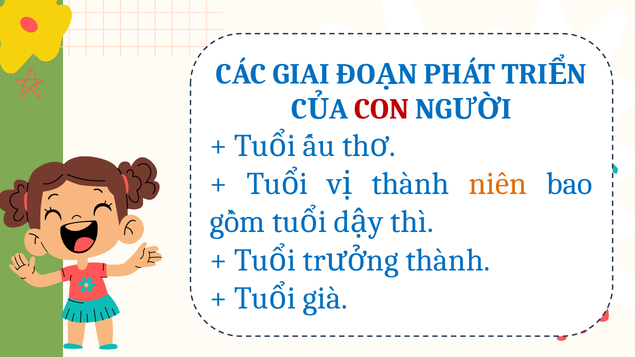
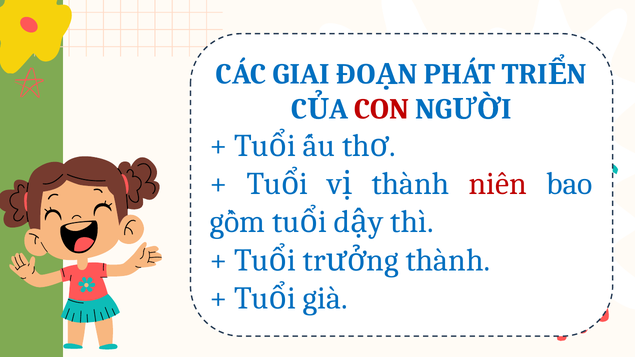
niên colour: orange -> red
